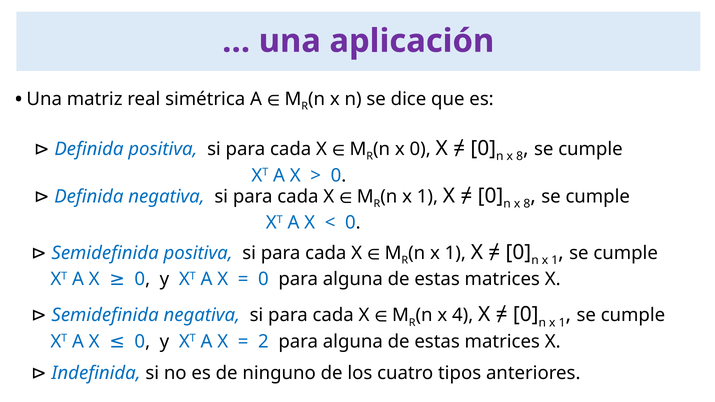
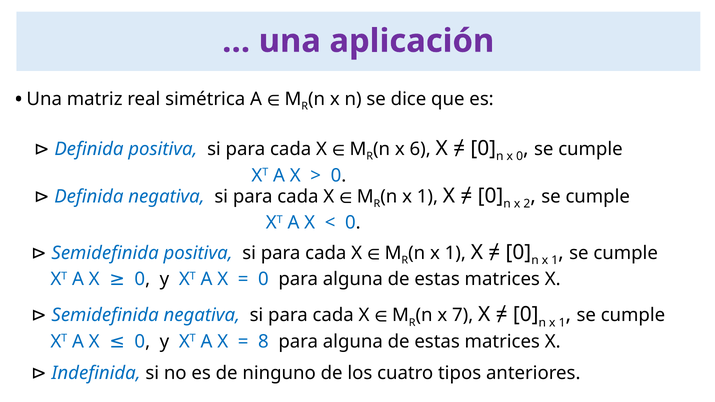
n x 0: 0 -> 6
8 at (520, 157): 8 -> 0
8 at (527, 204): 8 -> 2
4: 4 -> 7
2: 2 -> 8
